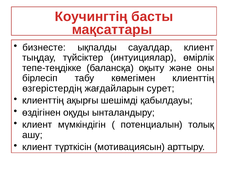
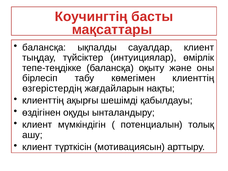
бизнесте at (44, 47): бизнесте -> балансқа
сурет: сурет -> нақты
